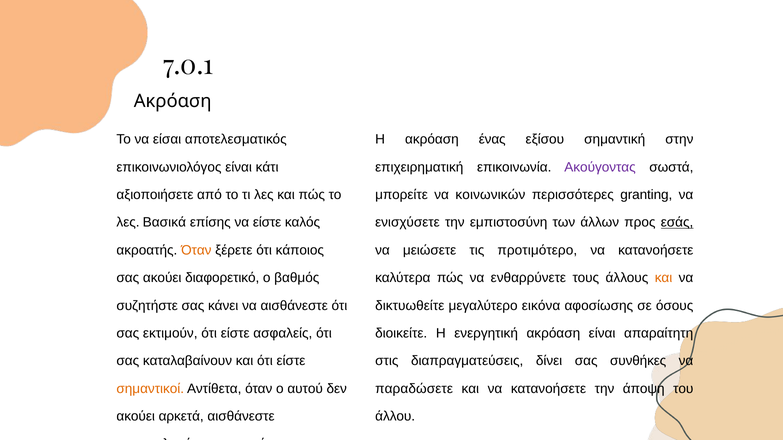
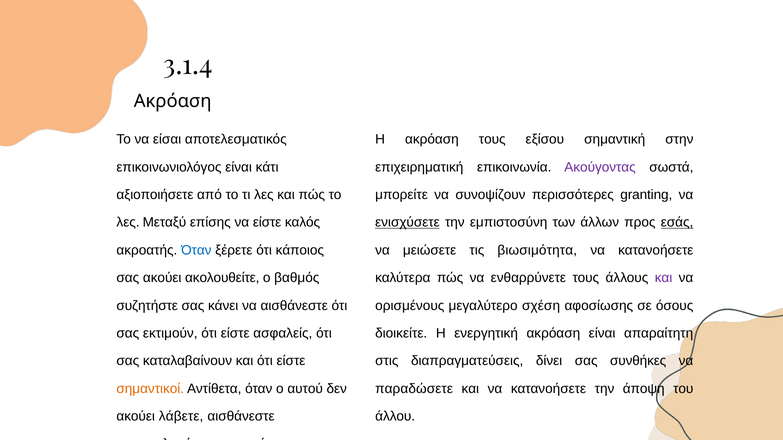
7.0.1: 7.0.1 -> 3.1.4
ακρόαση ένας: ένας -> τους
κοινωνικών: κοινωνικών -> συνοψίζουν
Βασικά: Βασικά -> Μεταξύ
ενισχύσετε underline: none -> present
Όταν at (196, 250) colour: orange -> blue
προτιμότερο: προτιμότερο -> βιωσιμότητα
διαφορετικό: διαφορετικό -> ακολουθείτε
και at (664, 278) colour: orange -> purple
δικτυωθείτε: δικτυωθείτε -> ορισμένους
εικόνα: εικόνα -> σχέση
αρκετά: αρκετά -> λάβετε
